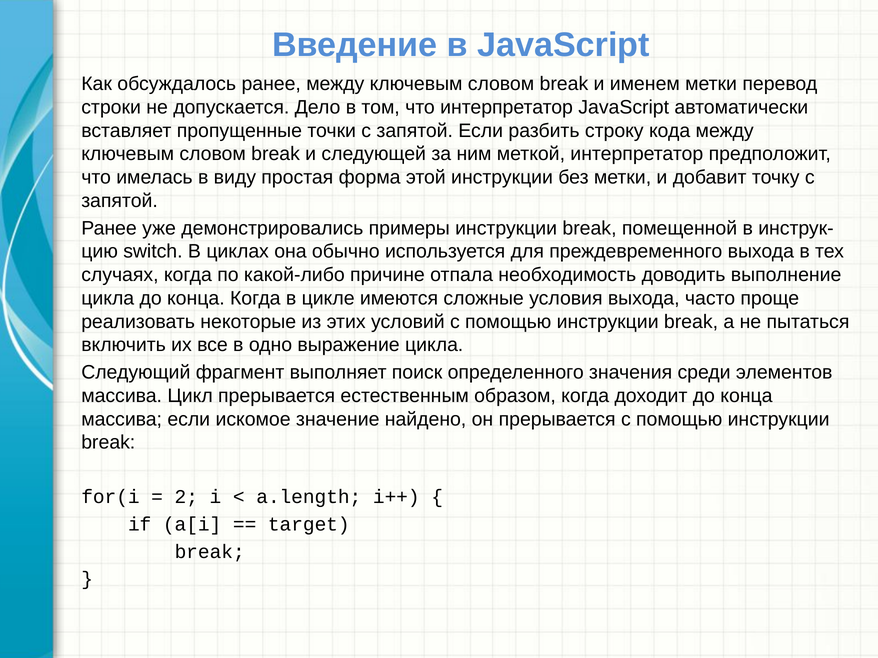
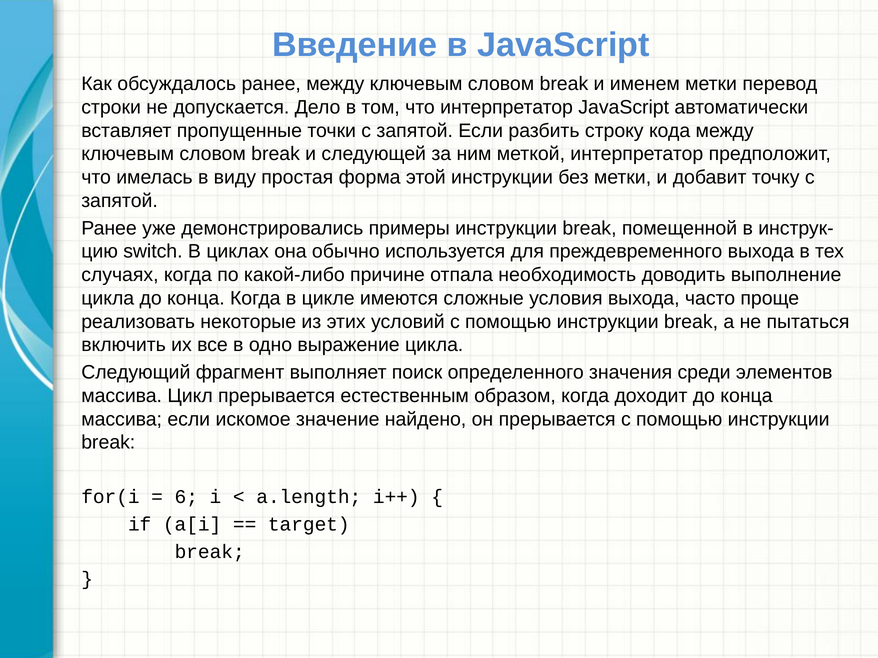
2: 2 -> 6
